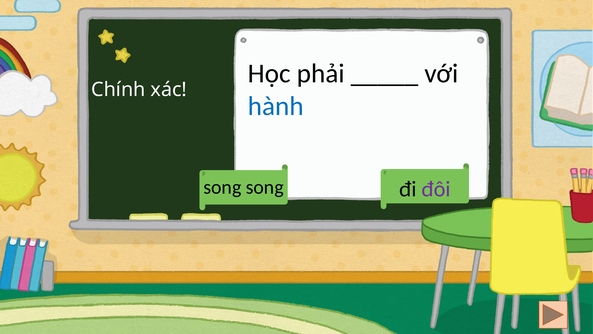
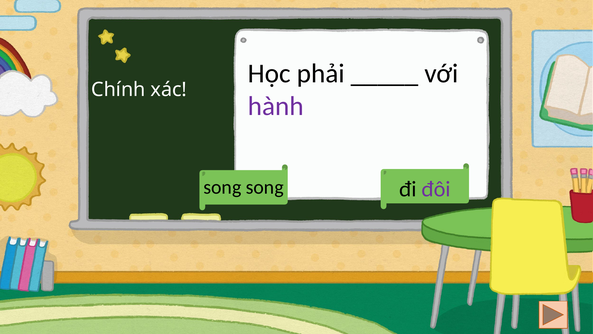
hành colour: blue -> purple
